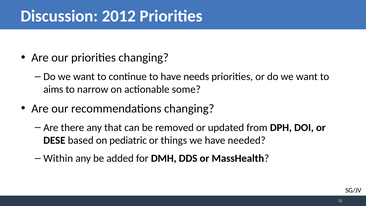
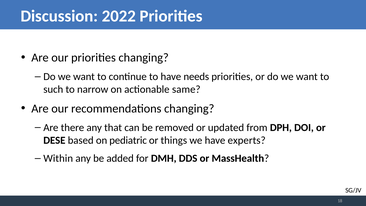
2012: 2012 -> 2022
aims: aims -> such
some: some -> same
needed: needed -> experts
